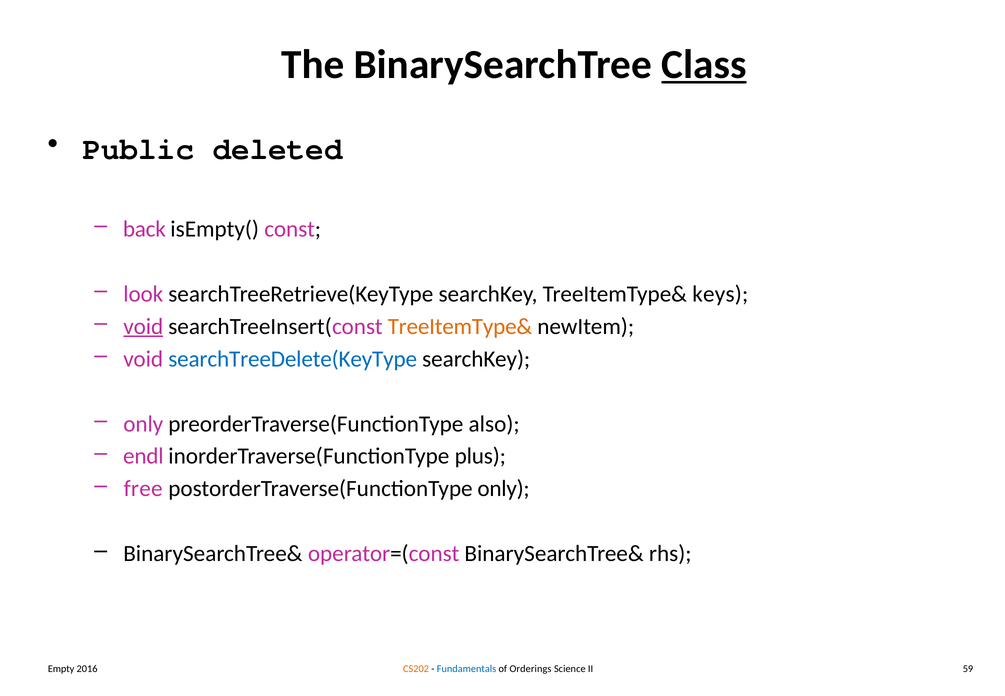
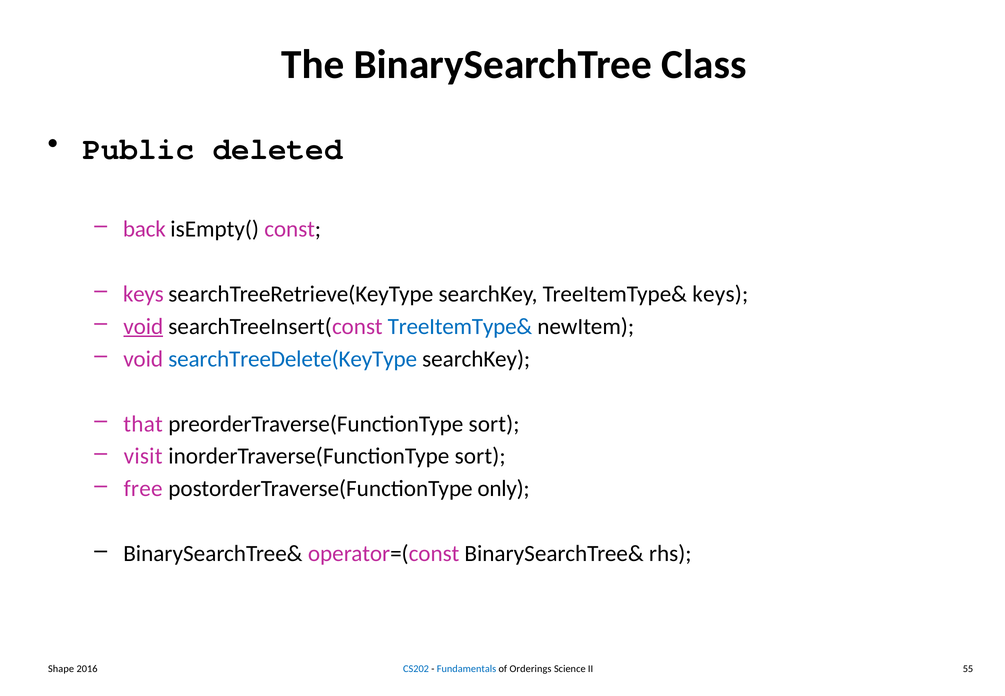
Class underline: present -> none
look at (143, 294): look -> keys
TreeItemType& at (460, 326) colour: orange -> blue
only at (143, 424): only -> that
preorderTraverse(FunctionType also: also -> sort
endl: endl -> visit
inorderTraverse(FunctionType plus: plus -> sort
Empty: Empty -> Shape
CS202 colour: orange -> blue
59: 59 -> 55
